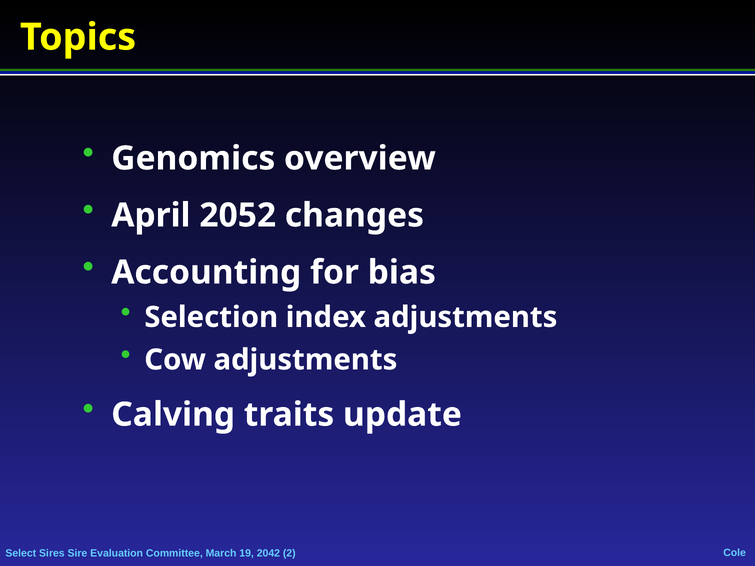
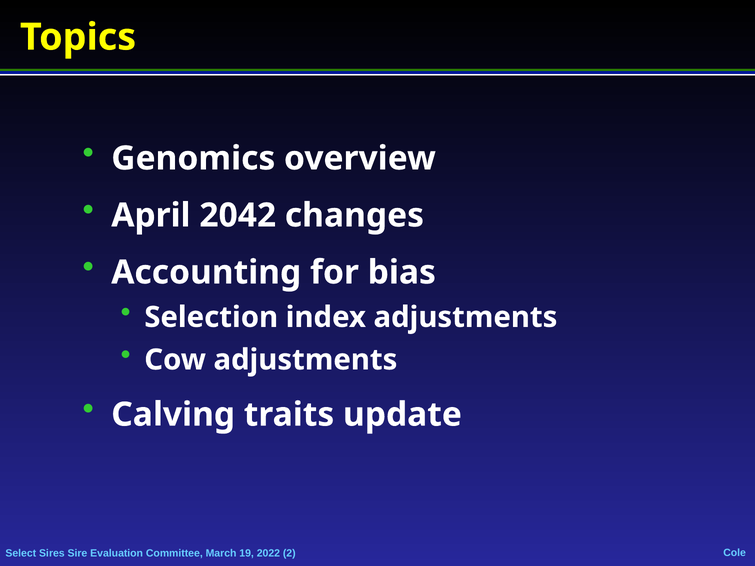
2052: 2052 -> 2042
2042: 2042 -> 2022
